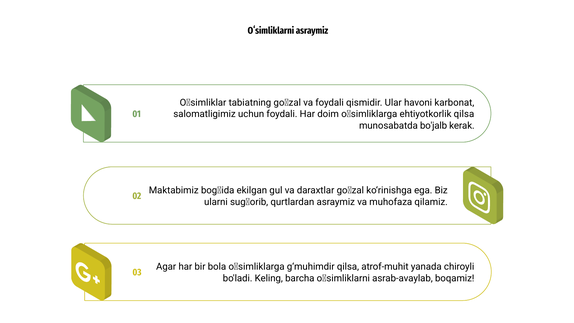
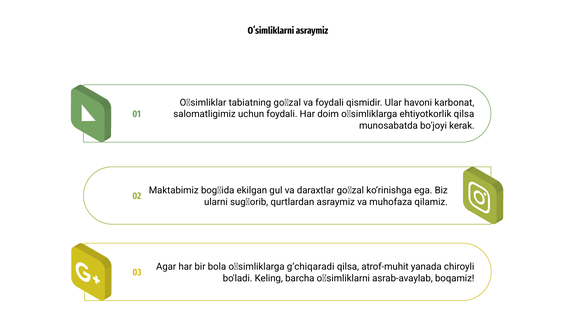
bo'jalb: bo'jalb -> bo'joyi
g‘muhimdir: g‘muhimdir -> g‘chiqaradi
